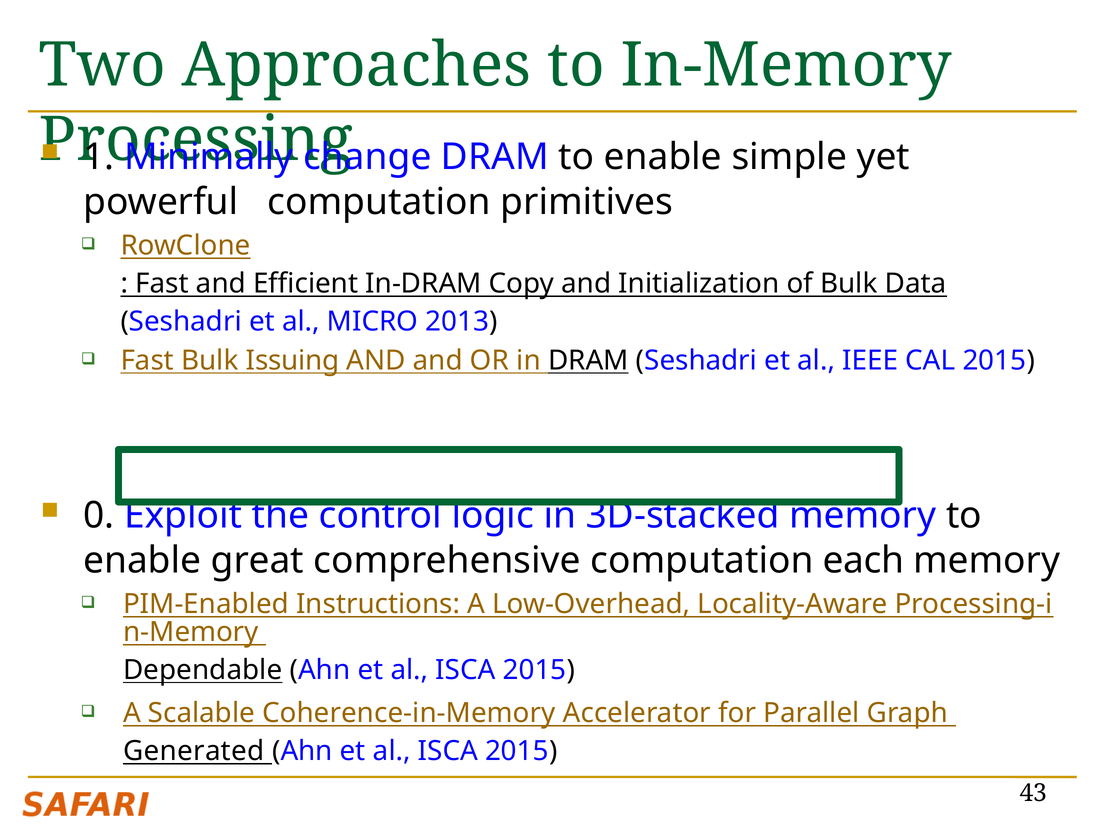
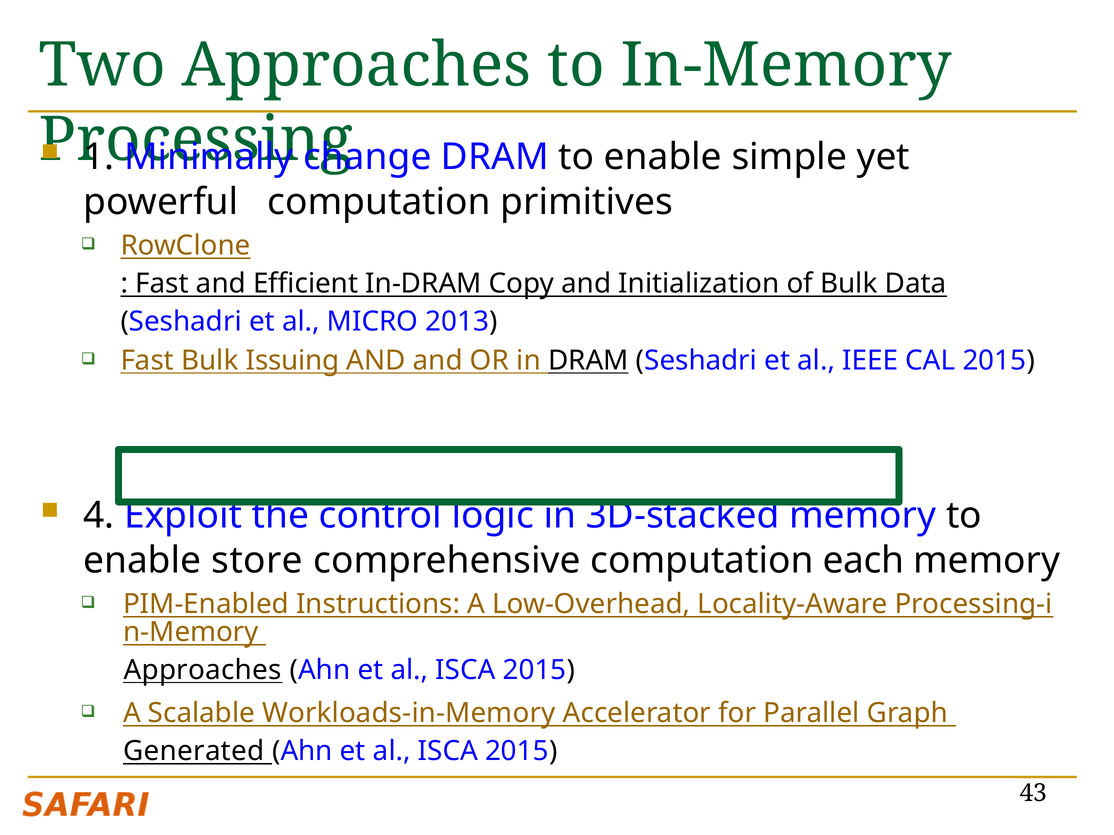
0: 0 -> 4
great: great -> store
Dependable at (203, 670): Dependable -> Approaches
Coherence-in-Memory: Coherence-in-Memory -> Workloads-in-Memory
